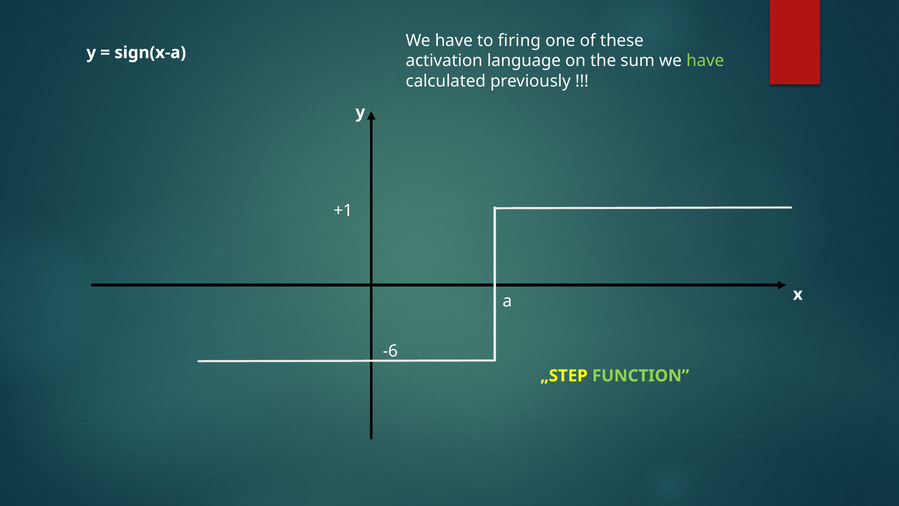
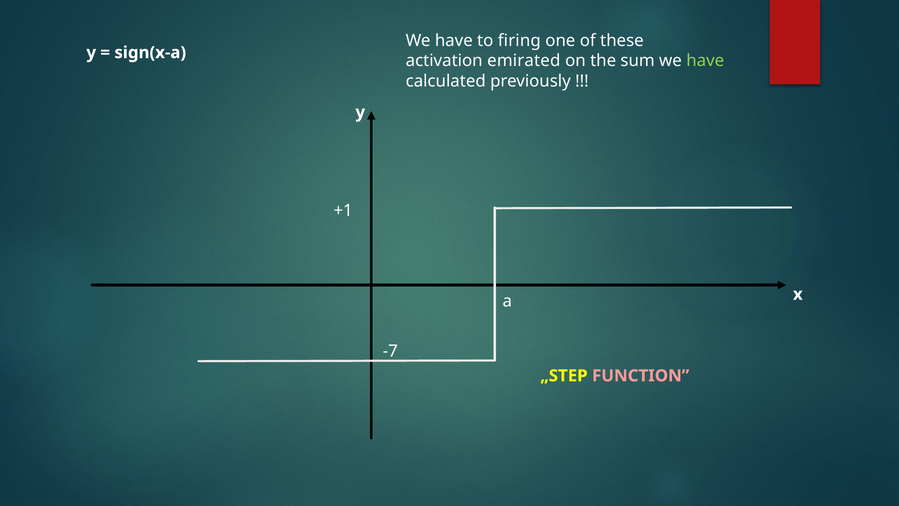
language: language -> emirated
-6: -6 -> -7
FUNCTION colour: light green -> pink
